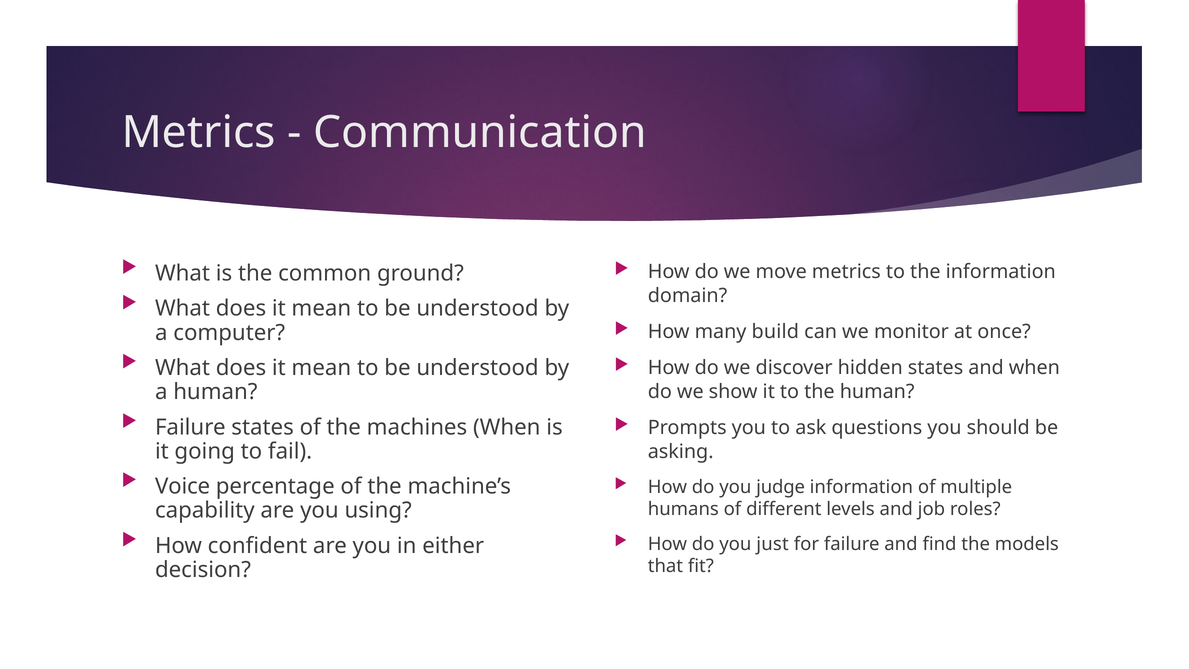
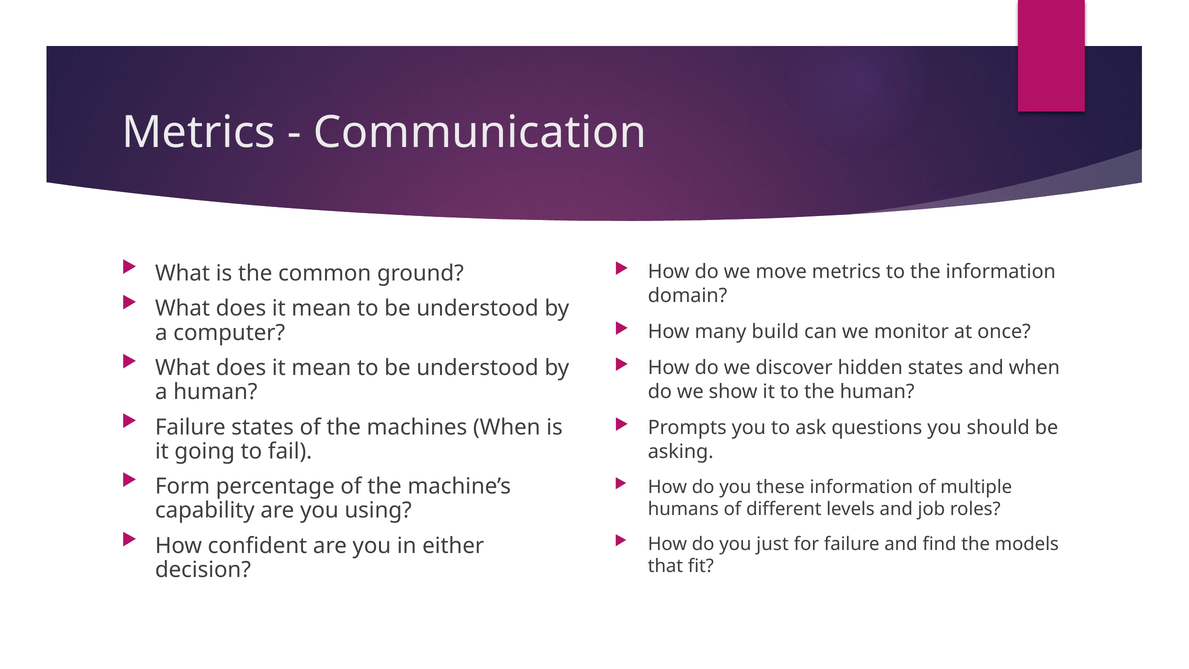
Voice: Voice -> Form
judge: judge -> these
